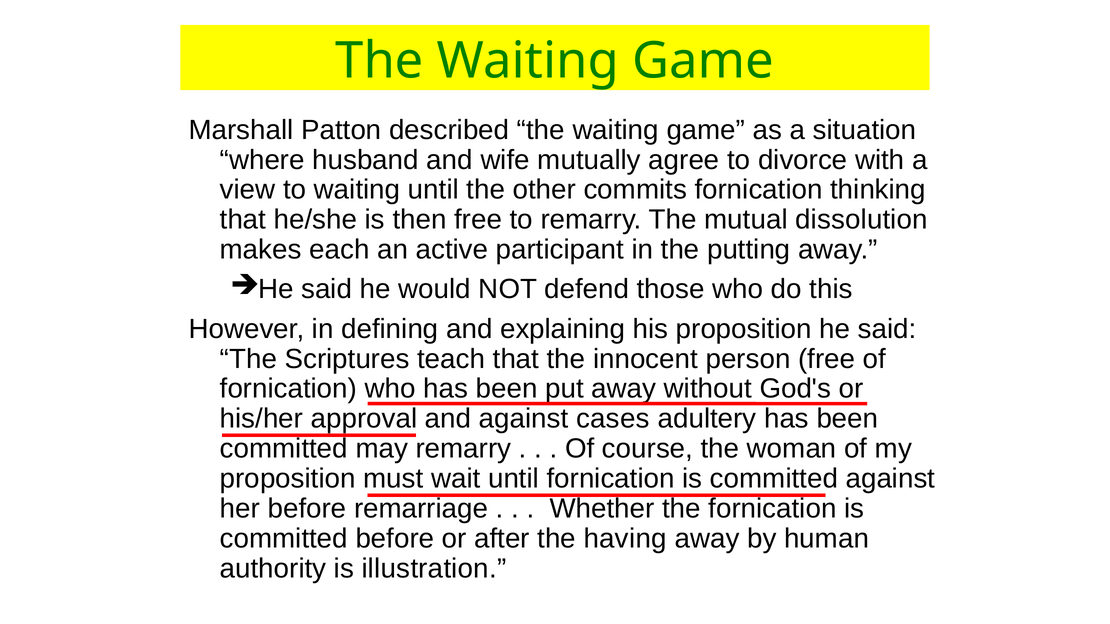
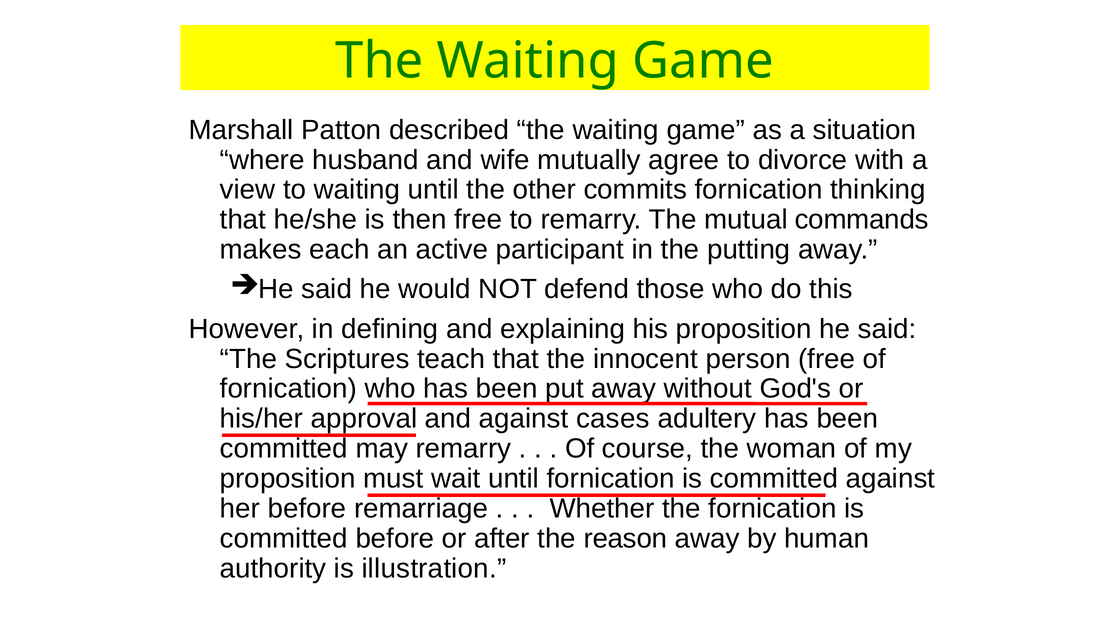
dissolution: dissolution -> commands
having: having -> reason
